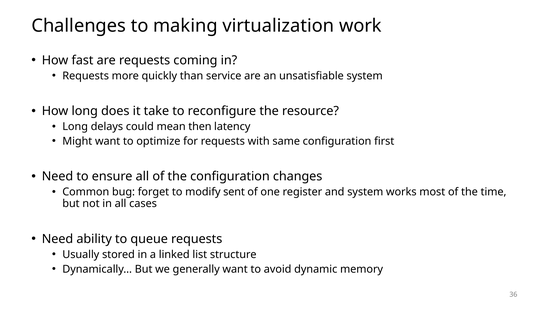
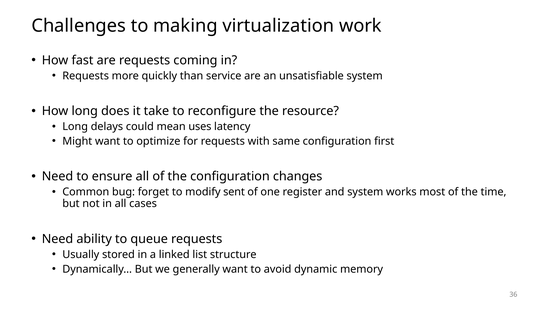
then: then -> uses
